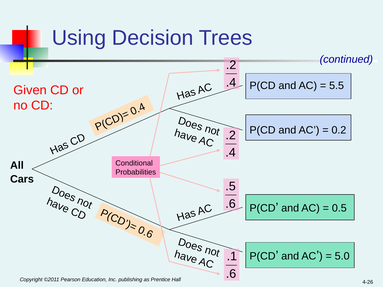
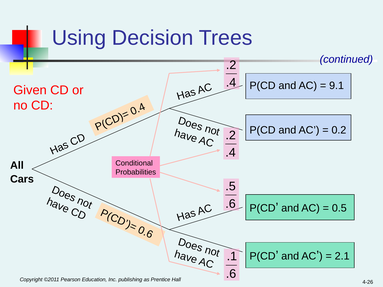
5.5: 5.5 -> 9.1
5.0: 5.0 -> 2.1
